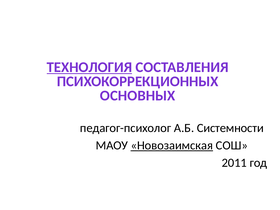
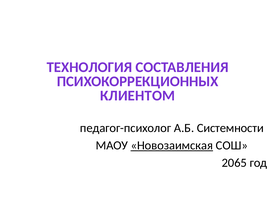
ТЕХНОЛОГИЯ underline: present -> none
ОСНОВНЫХ: ОСНОВНЫХ -> КЛИЕНТОМ
2011: 2011 -> 2065
